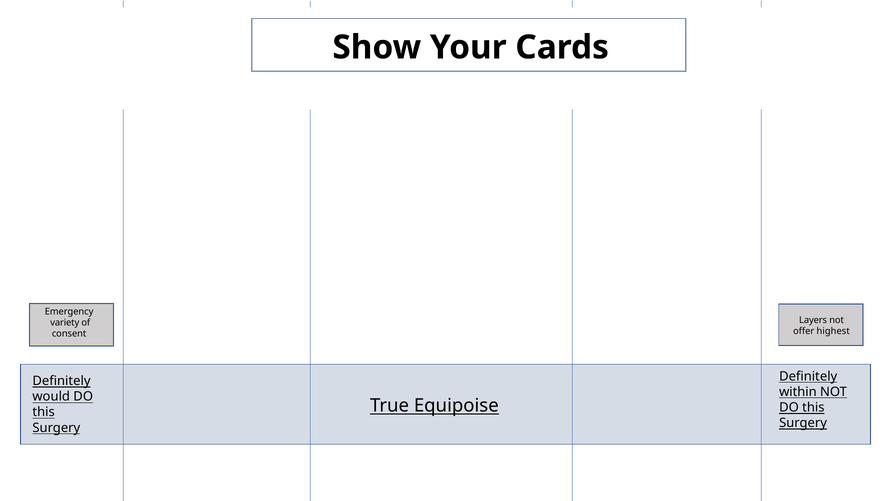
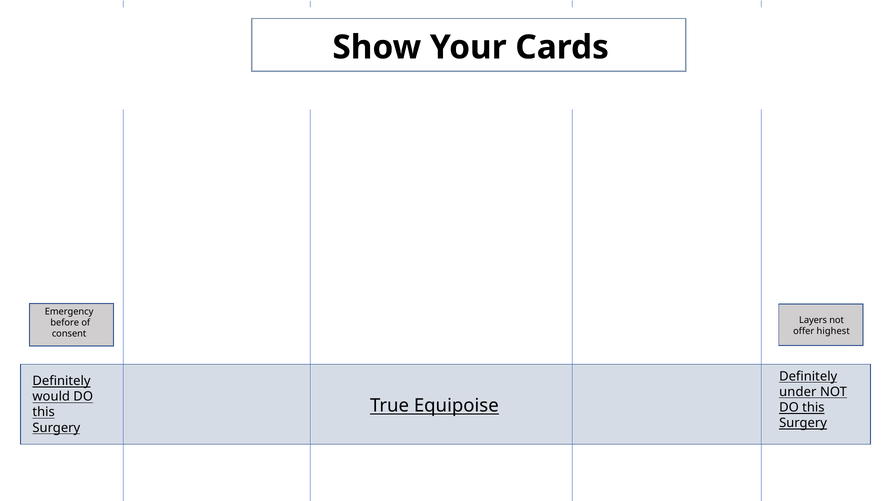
variety: variety -> before
within: within -> under
